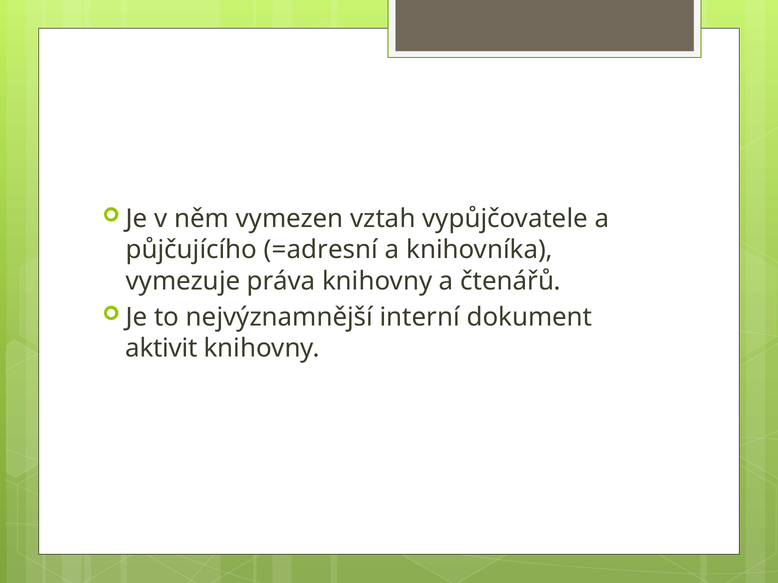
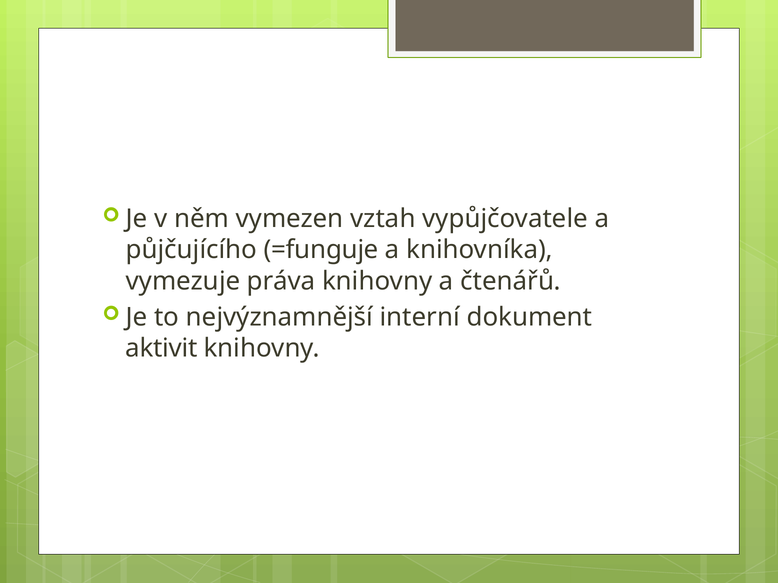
=adresní: =adresní -> =funguje
